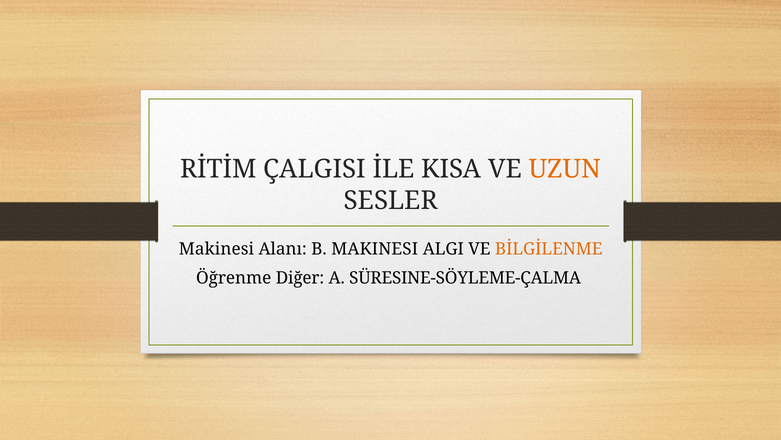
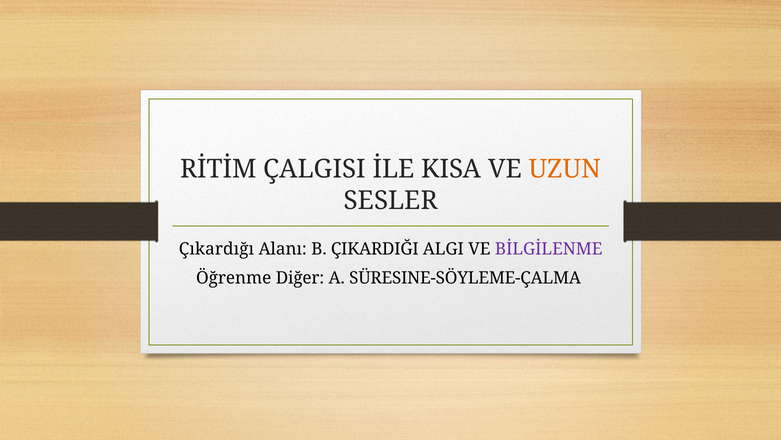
Makinesi at (216, 249): Makinesi -> Çıkardığı
B MAKINESI: MAKINESI -> ÇIKARDIĞI
BİLGİLENME colour: orange -> purple
